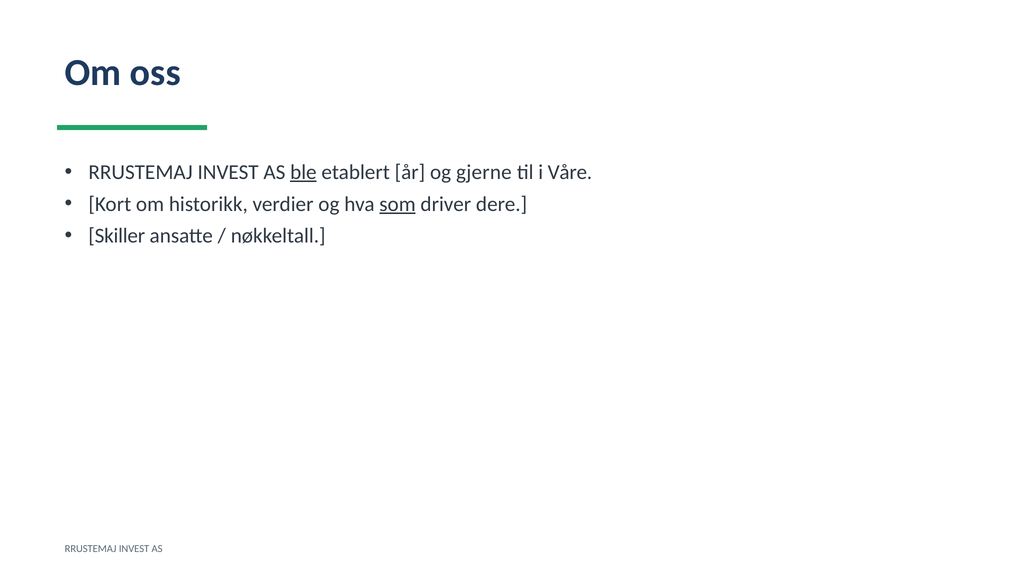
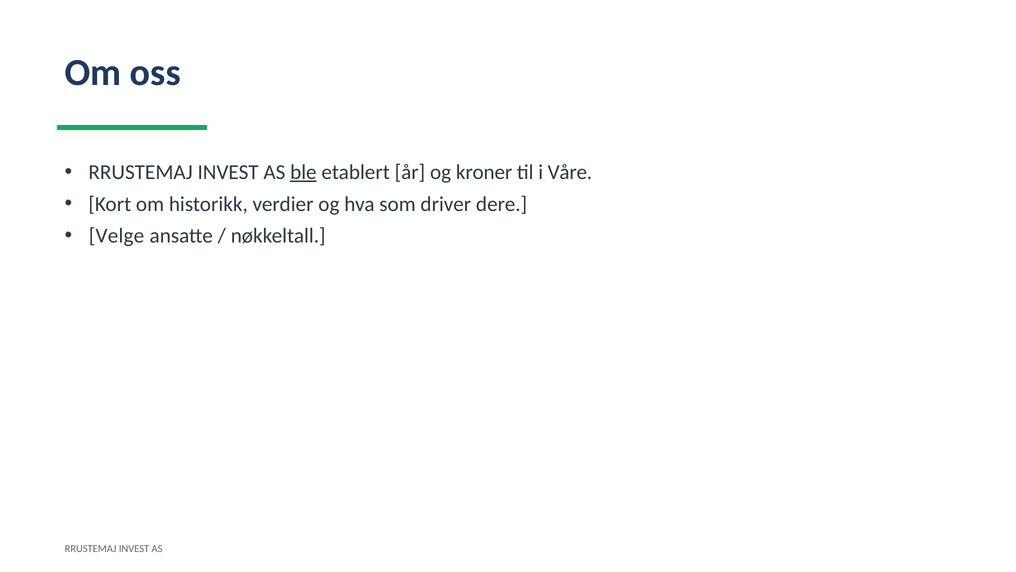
gjerne: gjerne -> kroner
som underline: present -> none
Skiller: Skiller -> Velge
